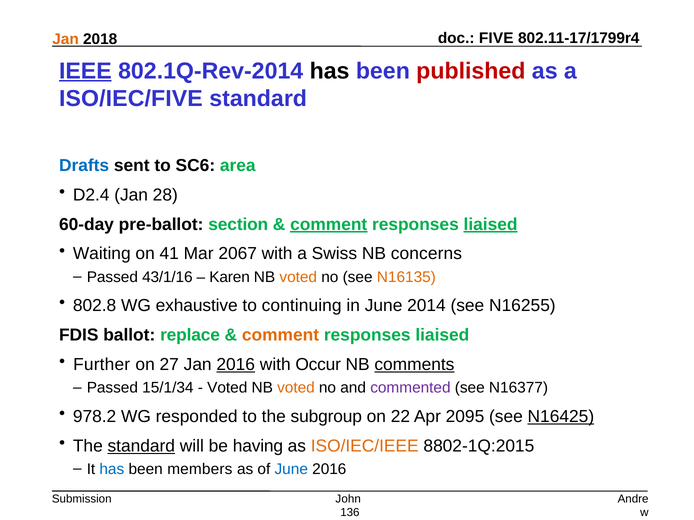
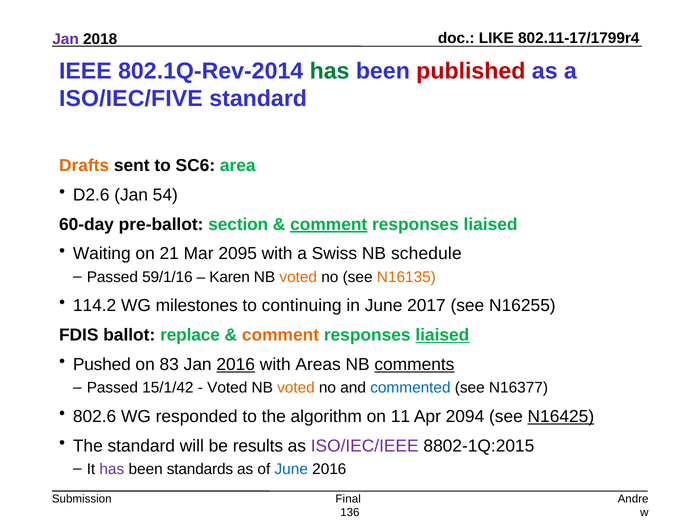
FIVE: FIVE -> LIKE
Jan at (66, 39) colour: orange -> purple
IEEE underline: present -> none
has at (330, 71) colour: black -> green
Drafts colour: blue -> orange
D2.4: D2.4 -> D2.6
28: 28 -> 54
liaised at (491, 224) underline: present -> none
41: 41 -> 21
2067: 2067 -> 2095
concerns: concerns -> schedule
43/1/16: 43/1/16 -> 59/1/16
802.8: 802.8 -> 114.2
exhaustive: exhaustive -> milestones
2014: 2014 -> 2017
liaised at (442, 335) underline: none -> present
Further: Further -> Pushed
27: 27 -> 83
Occur: Occur -> Areas
15/1/34: 15/1/34 -> 15/1/42
commented colour: purple -> blue
978.2: 978.2 -> 802.6
subgroup: subgroup -> algorithm
22: 22 -> 11
2095: 2095 -> 2094
standard at (141, 446) underline: present -> none
having: having -> results
ISO/IEC/IEEE colour: orange -> purple
has at (112, 470) colour: blue -> purple
members: members -> standards
John: John -> Final
